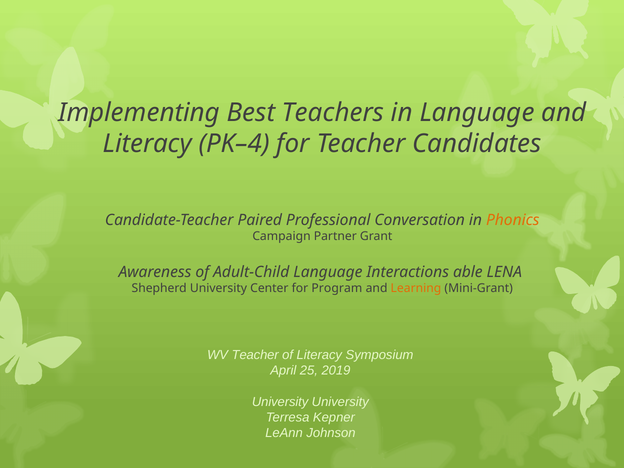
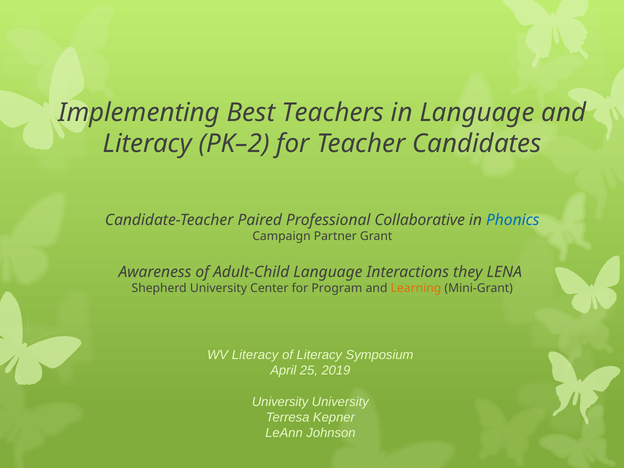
PK–4: PK–4 -> PK–2
Conversation: Conversation -> Collaborative
Phonics colour: orange -> blue
able: able -> they
WV Teacher: Teacher -> Literacy
